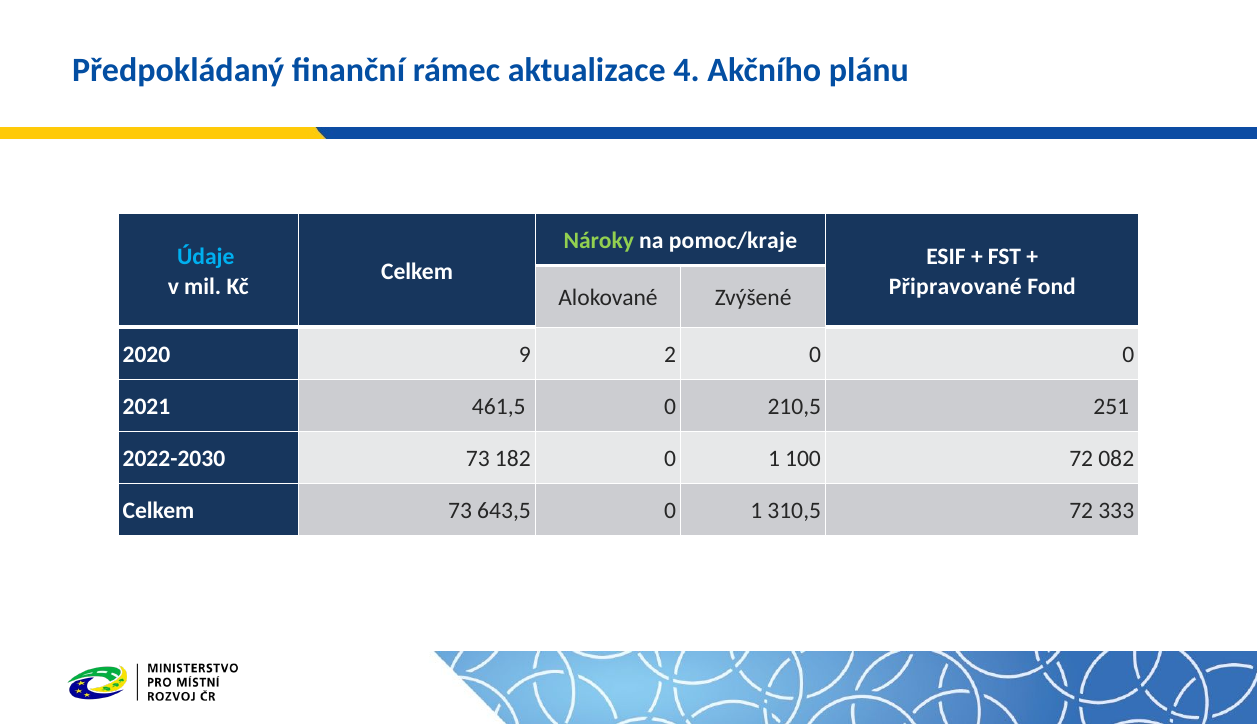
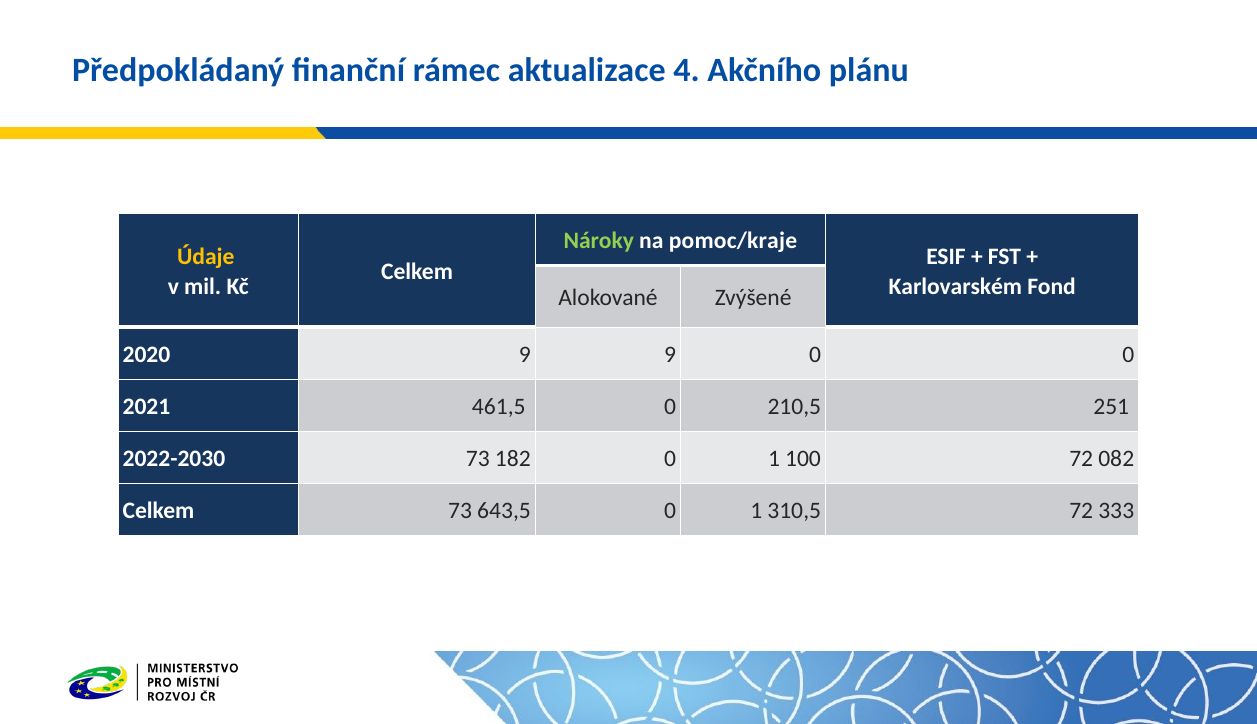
Údaje colour: light blue -> yellow
Připravované: Připravované -> Karlovarském
9 2: 2 -> 9
